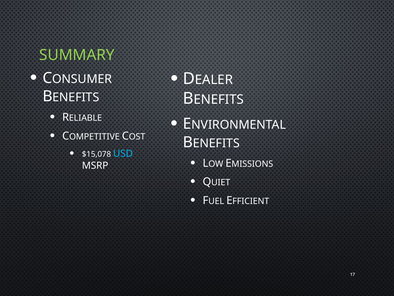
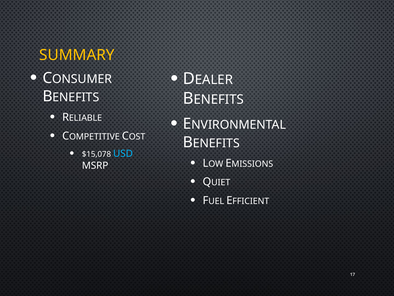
SUMMARY colour: light green -> yellow
